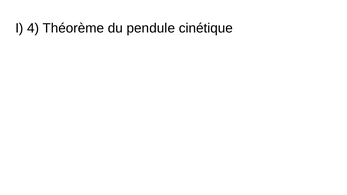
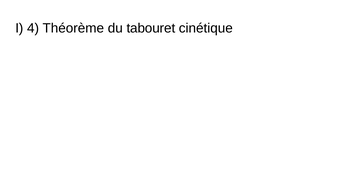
pendule: pendule -> tabouret
